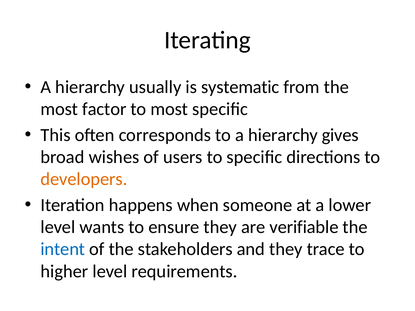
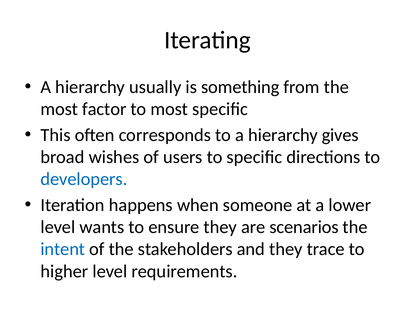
systematic: systematic -> something
developers colour: orange -> blue
verifiable: verifiable -> scenarios
